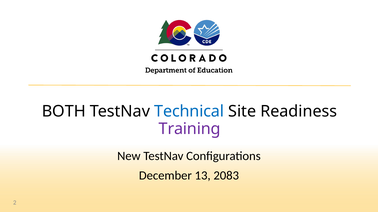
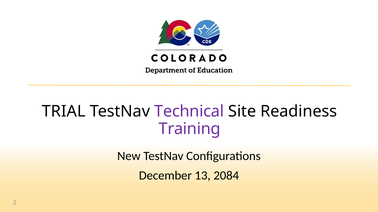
BOTH: BOTH -> TRIAL
Technical colour: blue -> purple
2083: 2083 -> 2084
